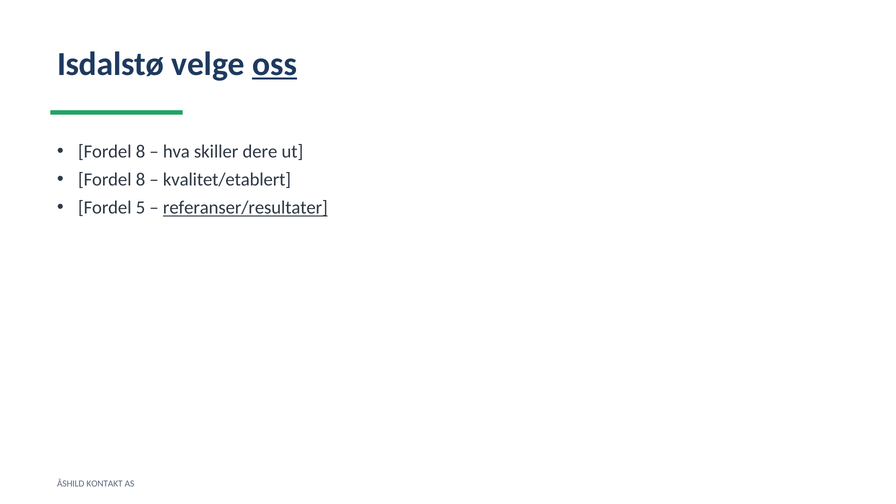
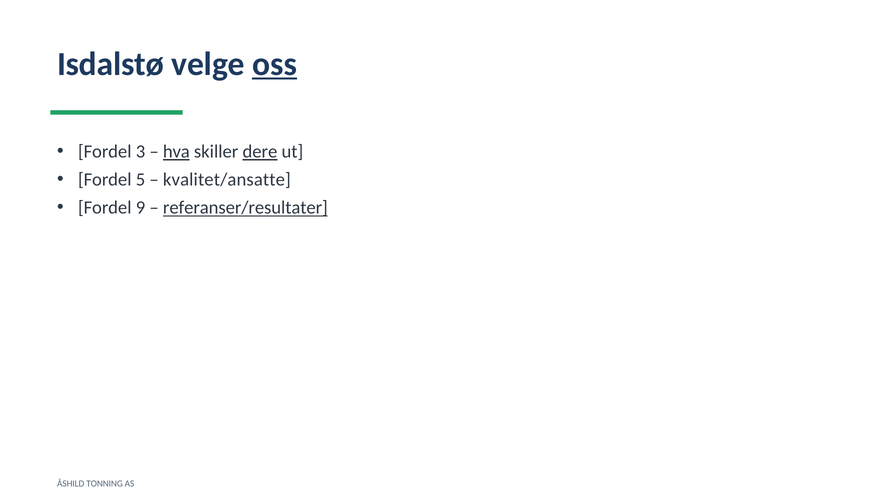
8 at (141, 152): 8 -> 3
hva underline: none -> present
dere underline: none -> present
8 at (141, 180): 8 -> 5
kvalitet/etablert: kvalitet/etablert -> kvalitet/ansatte
5: 5 -> 9
KONTAKT: KONTAKT -> TONNING
